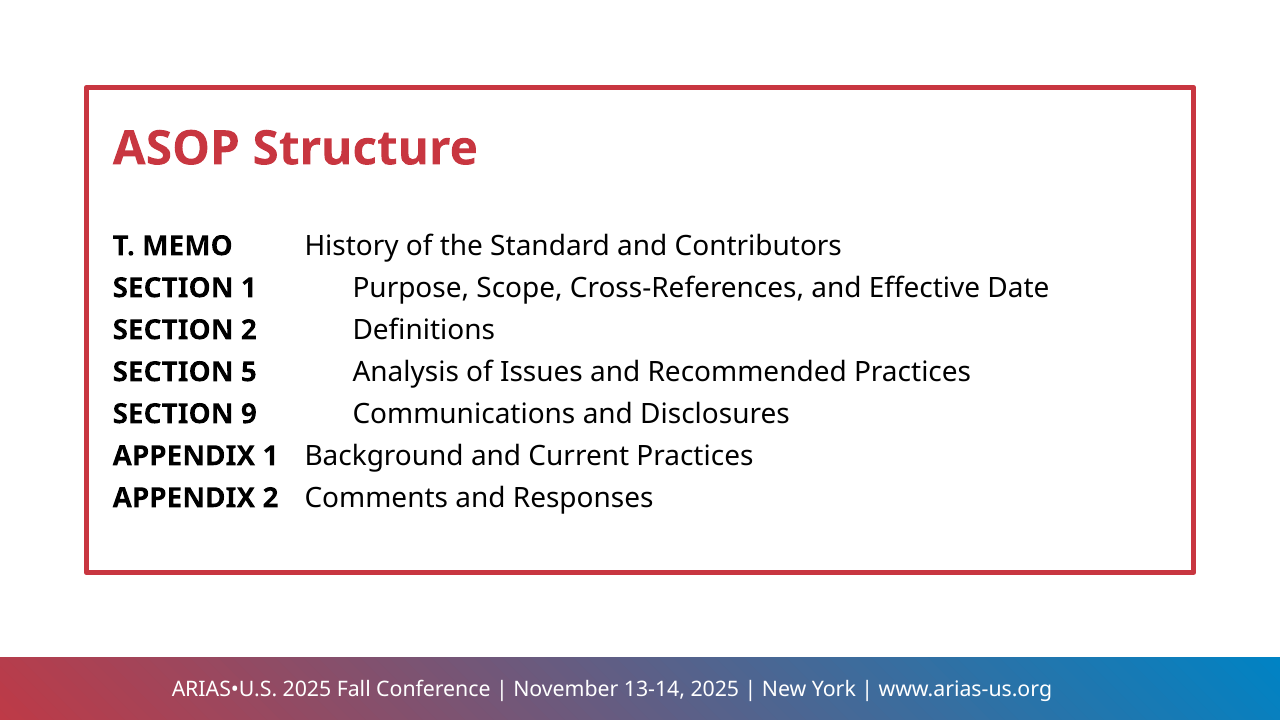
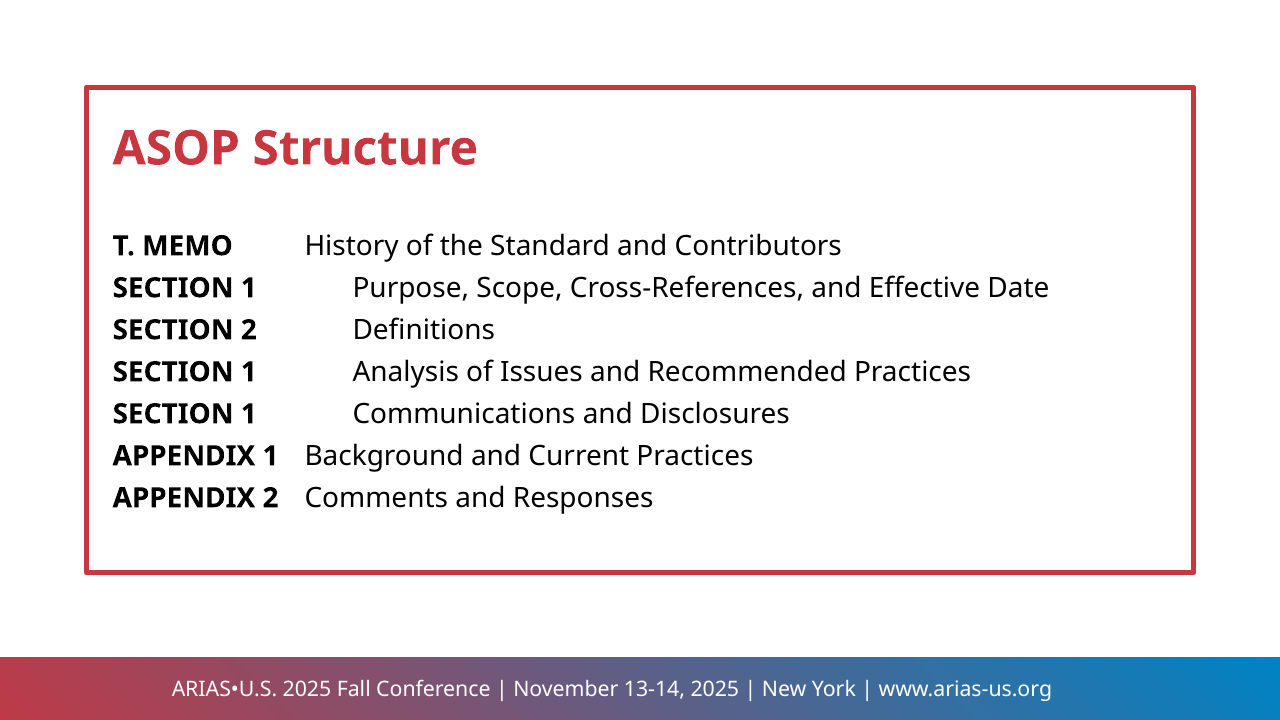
5 at (249, 372): 5 -> 1
9 at (249, 414): 9 -> 1
